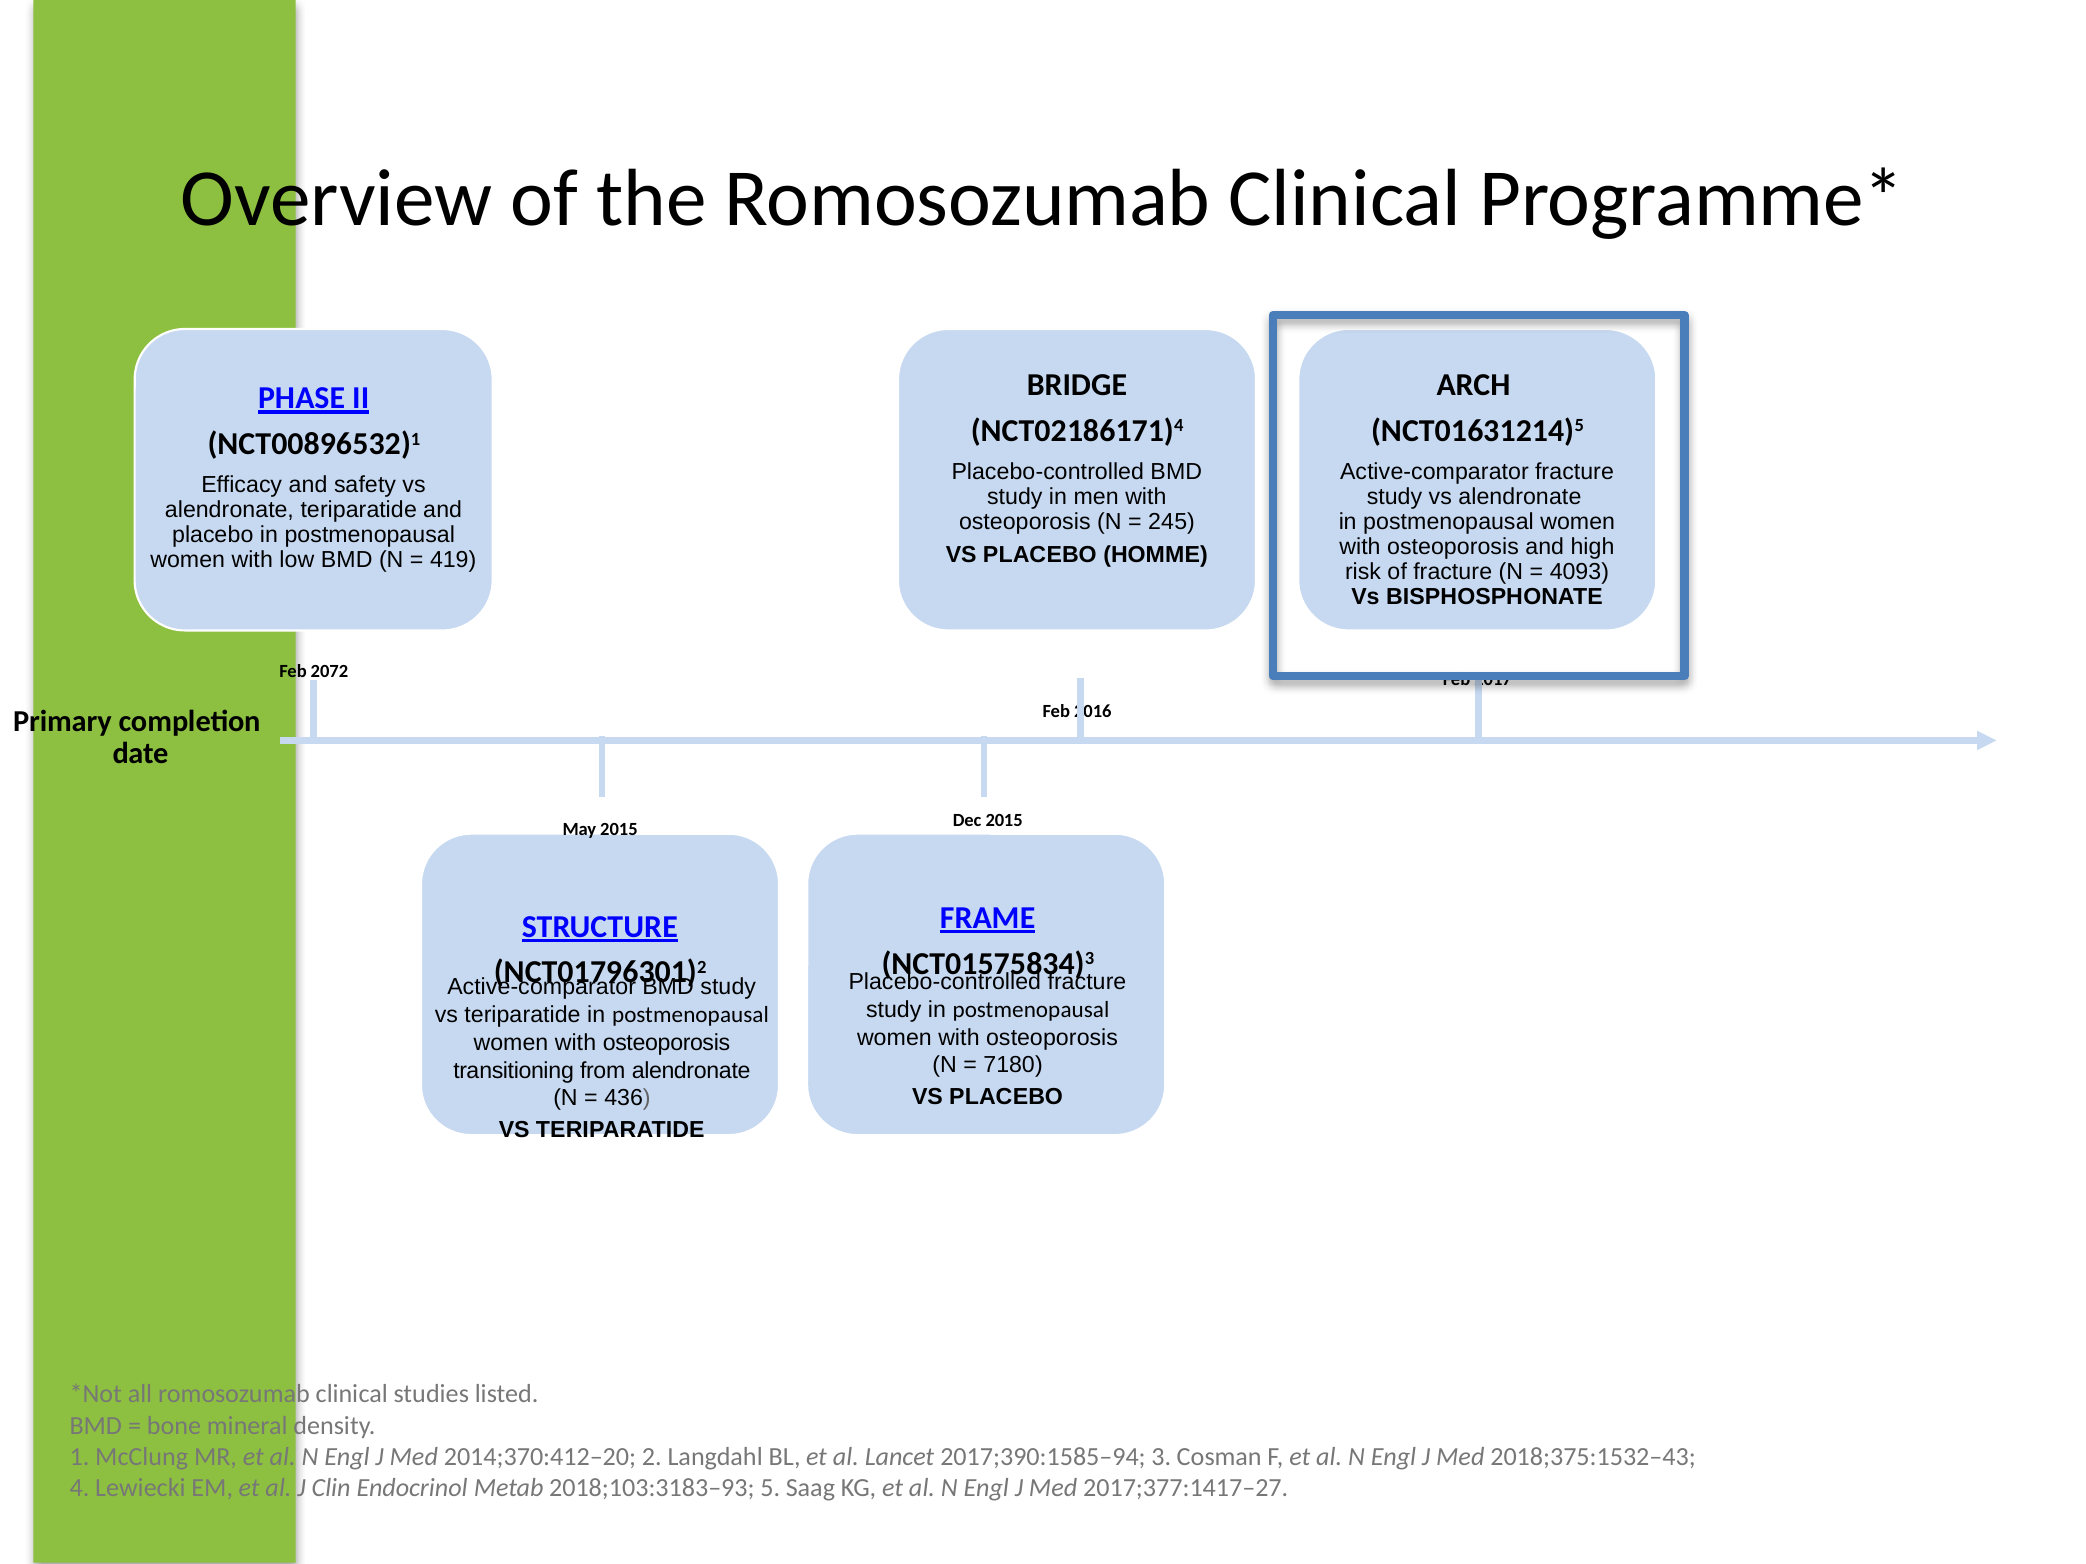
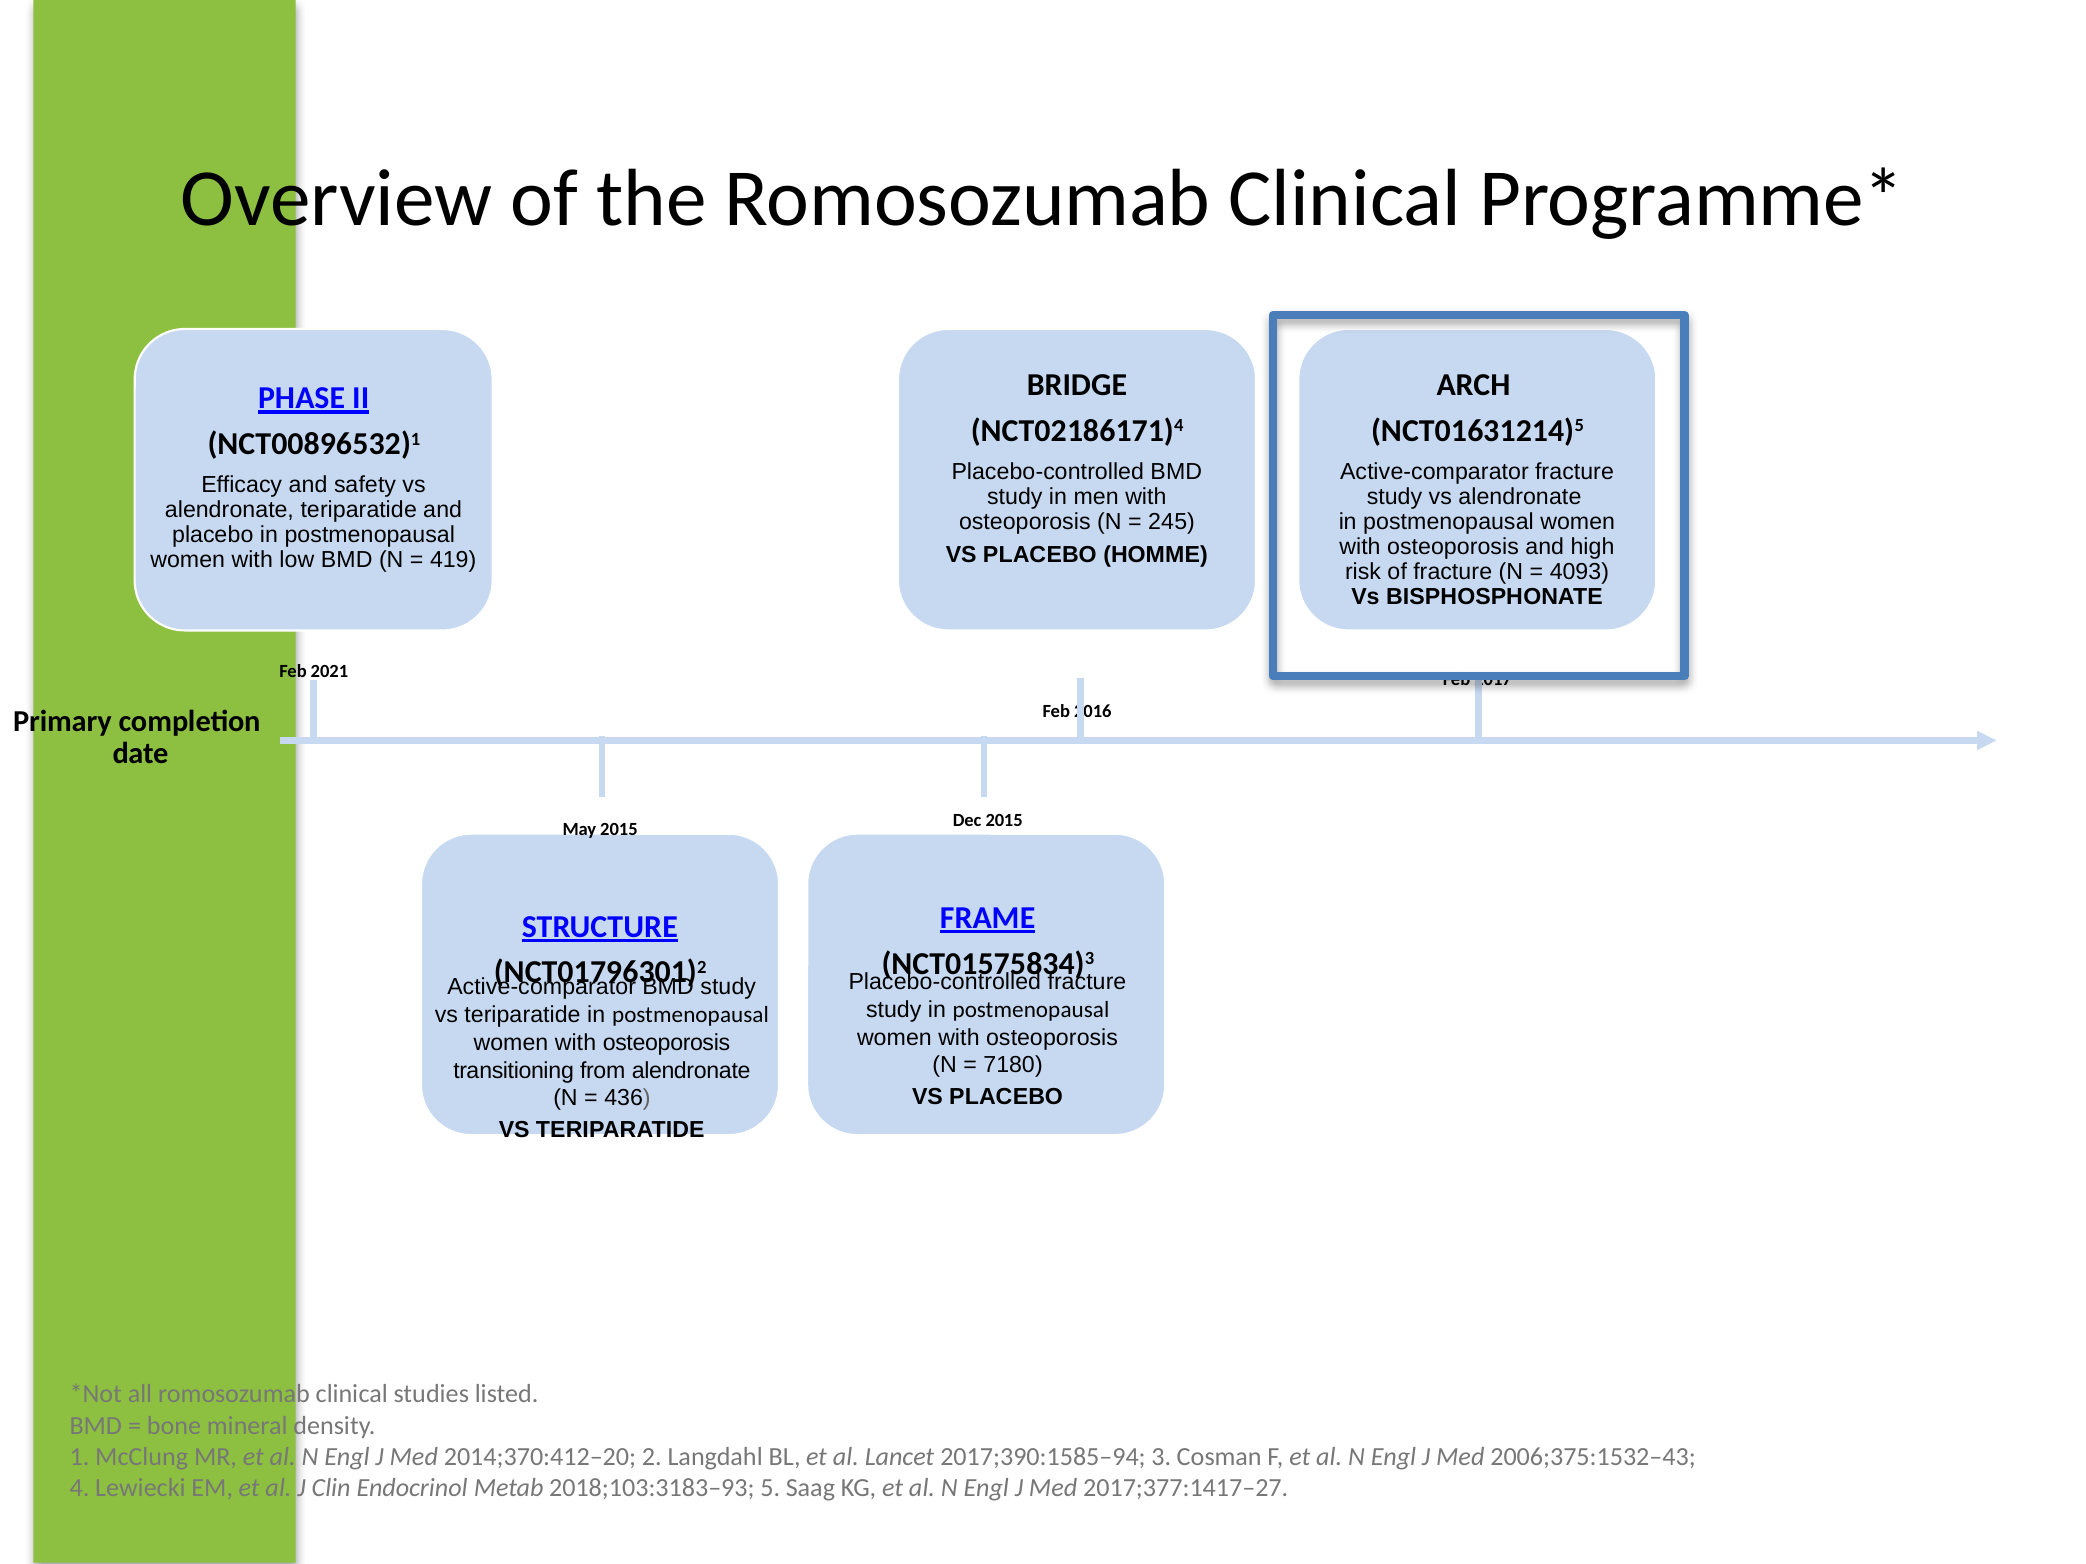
2072: 2072 -> 2021
2018;375:1532–43: 2018;375:1532–43 -> 2006;375:1532–43
